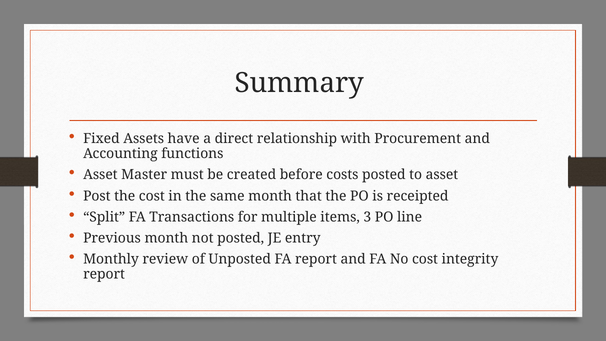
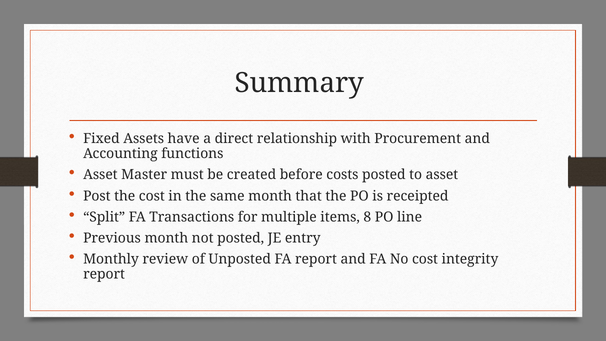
3: 3 -> 8
